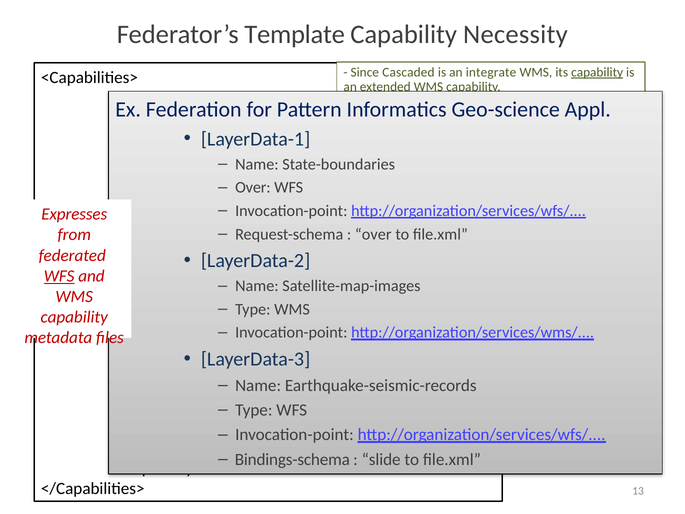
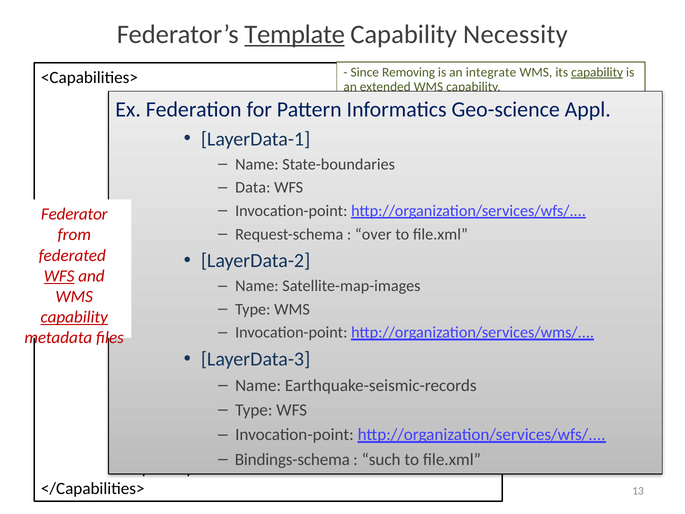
Template underline: none -> present
Since Cascaded: Cascaded -> Removing
Over at (253, 187): Over -> Data
Expresses at (74, 214): Expresses -> Federator
capability at (74, 317) underline: none -> present
slide at (381, 459): slide -> such
